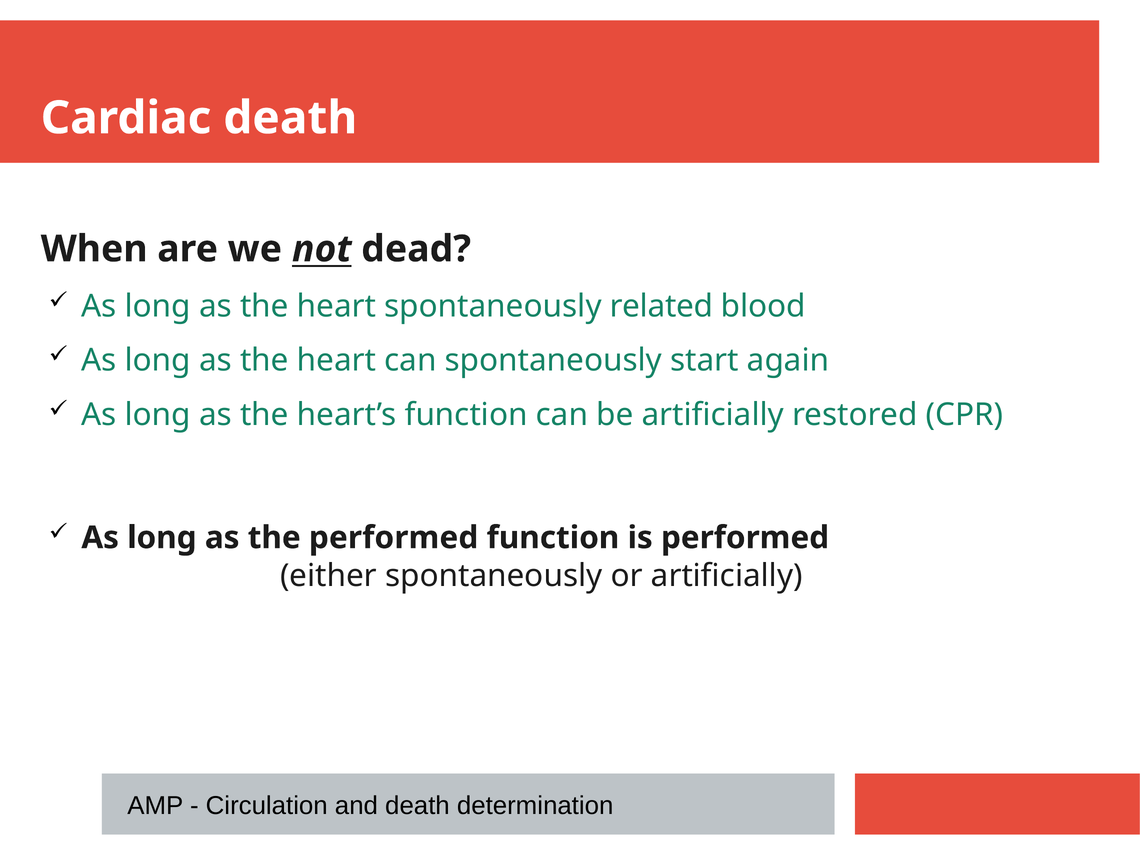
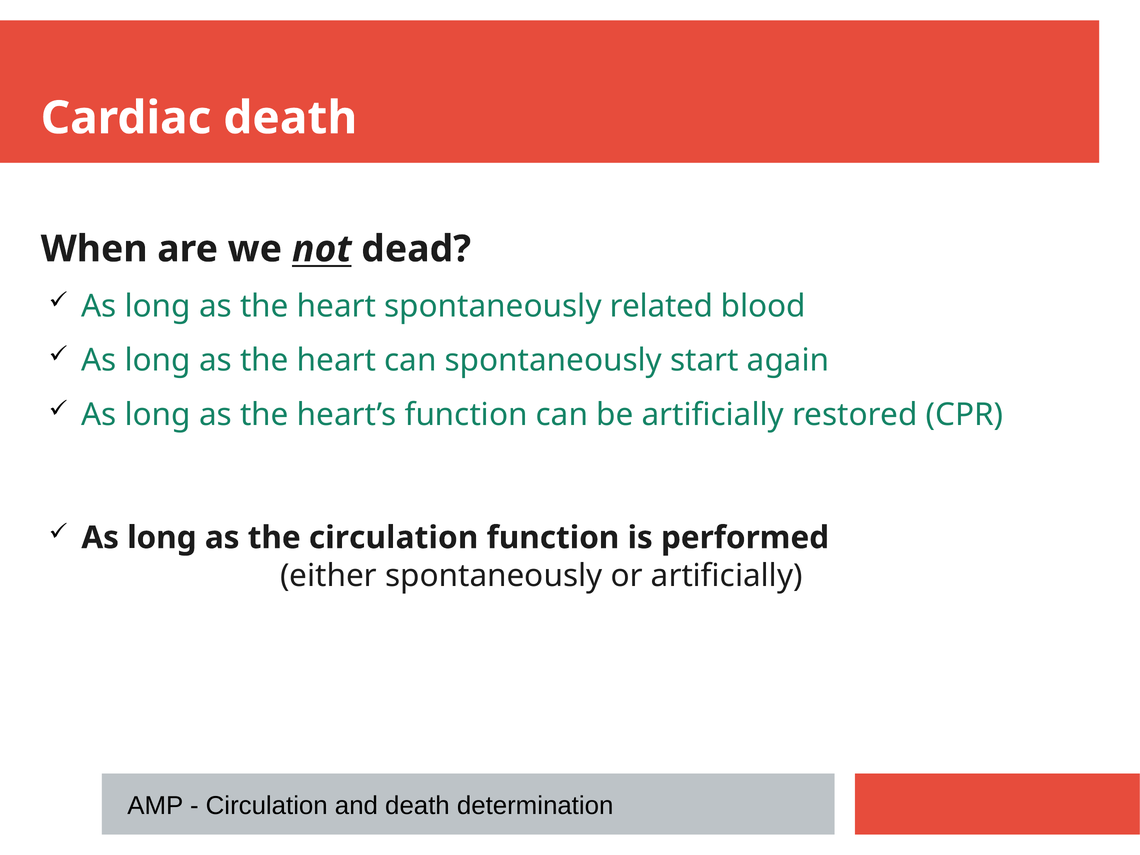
the performed: performed -> circulation
